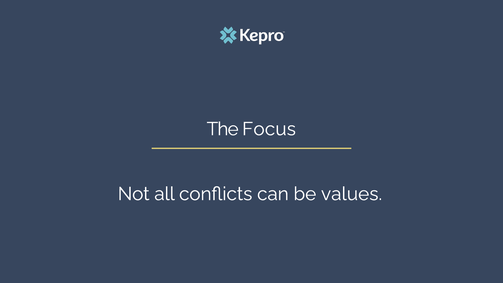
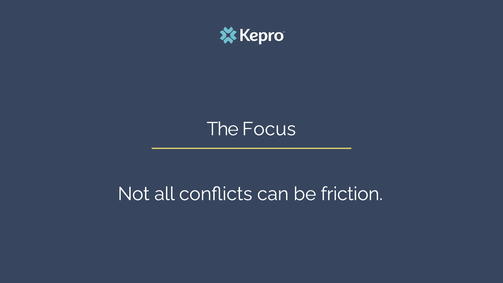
values: values -> friction
